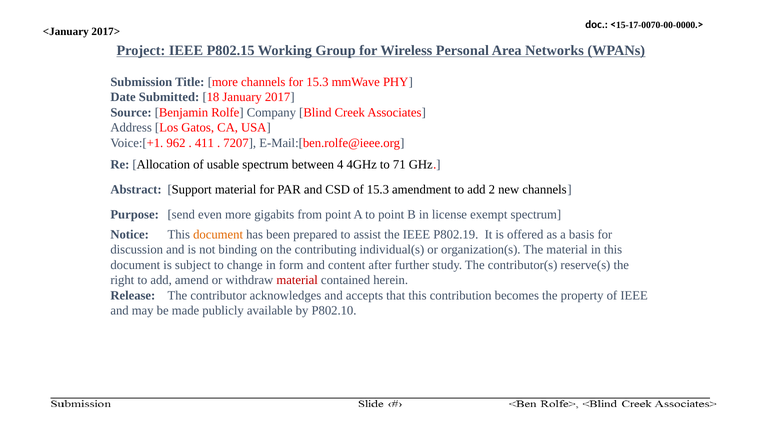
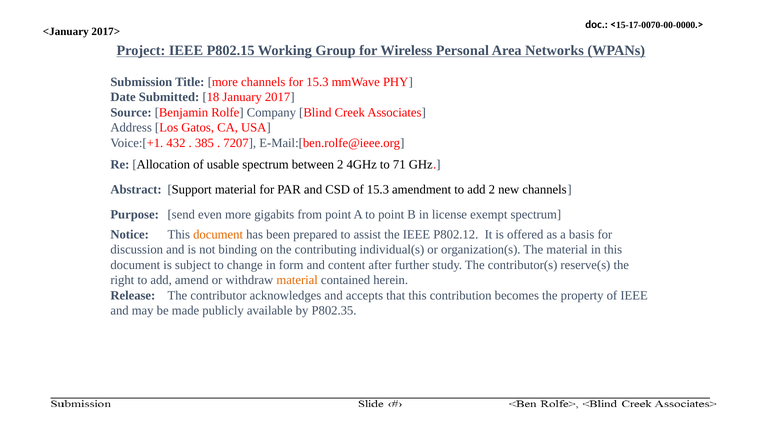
962: 962 -> 432
411: 411 -> 385
between 4: 4 -> 2
P802.19: P802.19 -> P802.12
material at (297, 280) colour: red -> orange
P802.10: P802.10 -> P802.35
